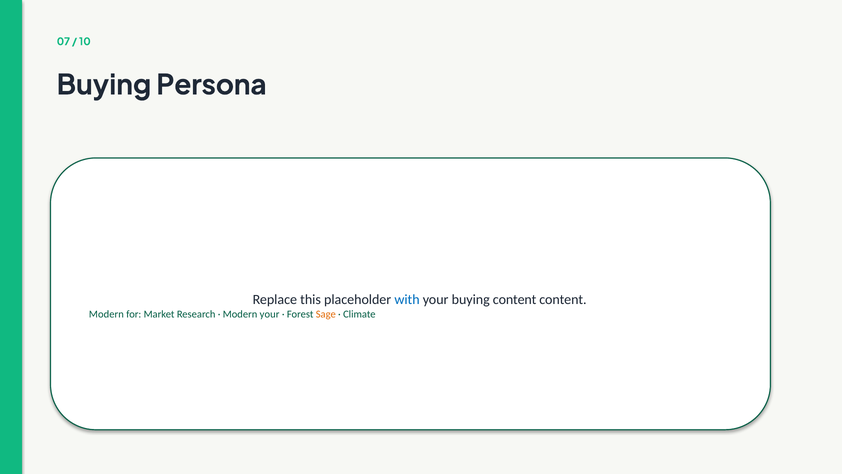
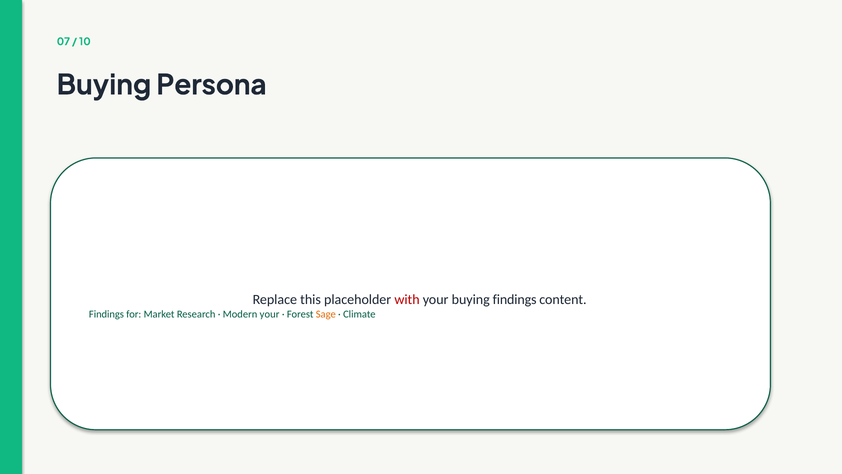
with colour: blue -> red
buying content: content -> findings
Modern at (106, 314): Modern -> Findings
